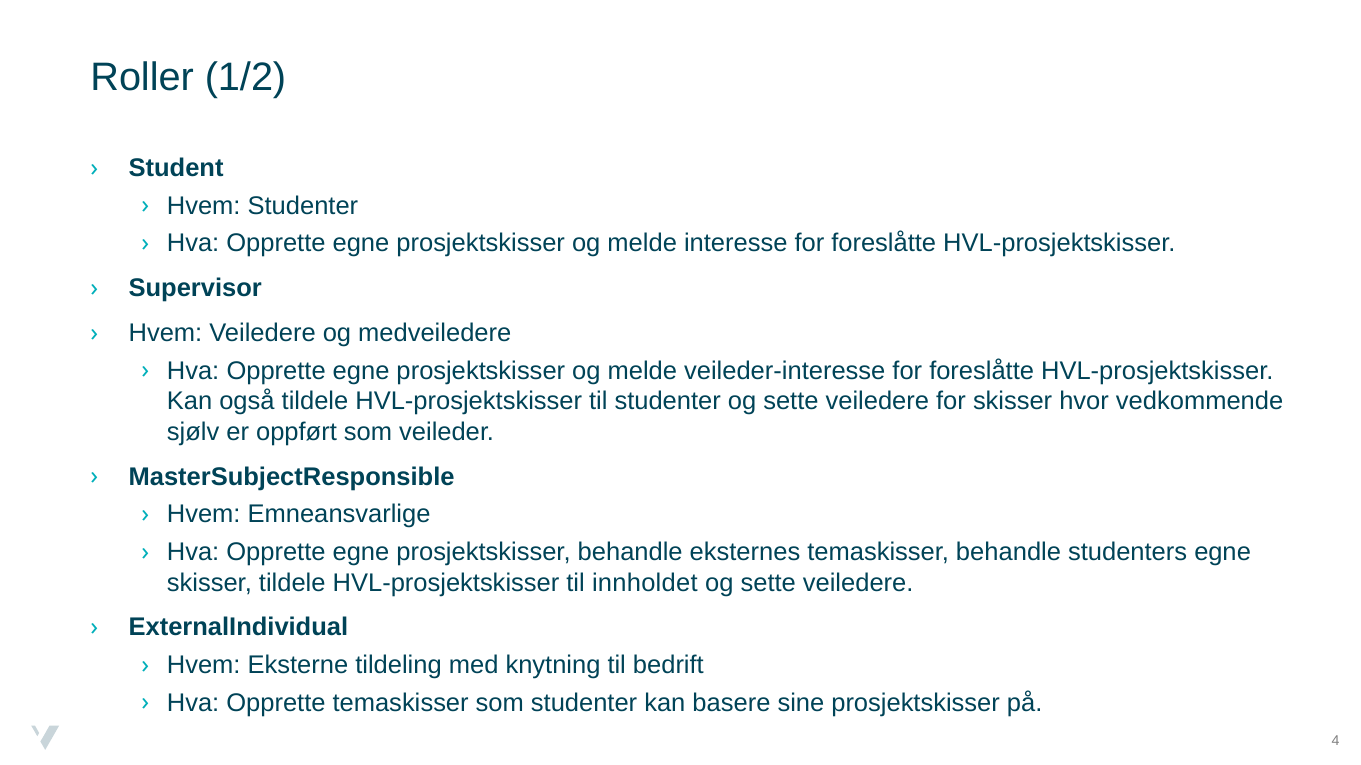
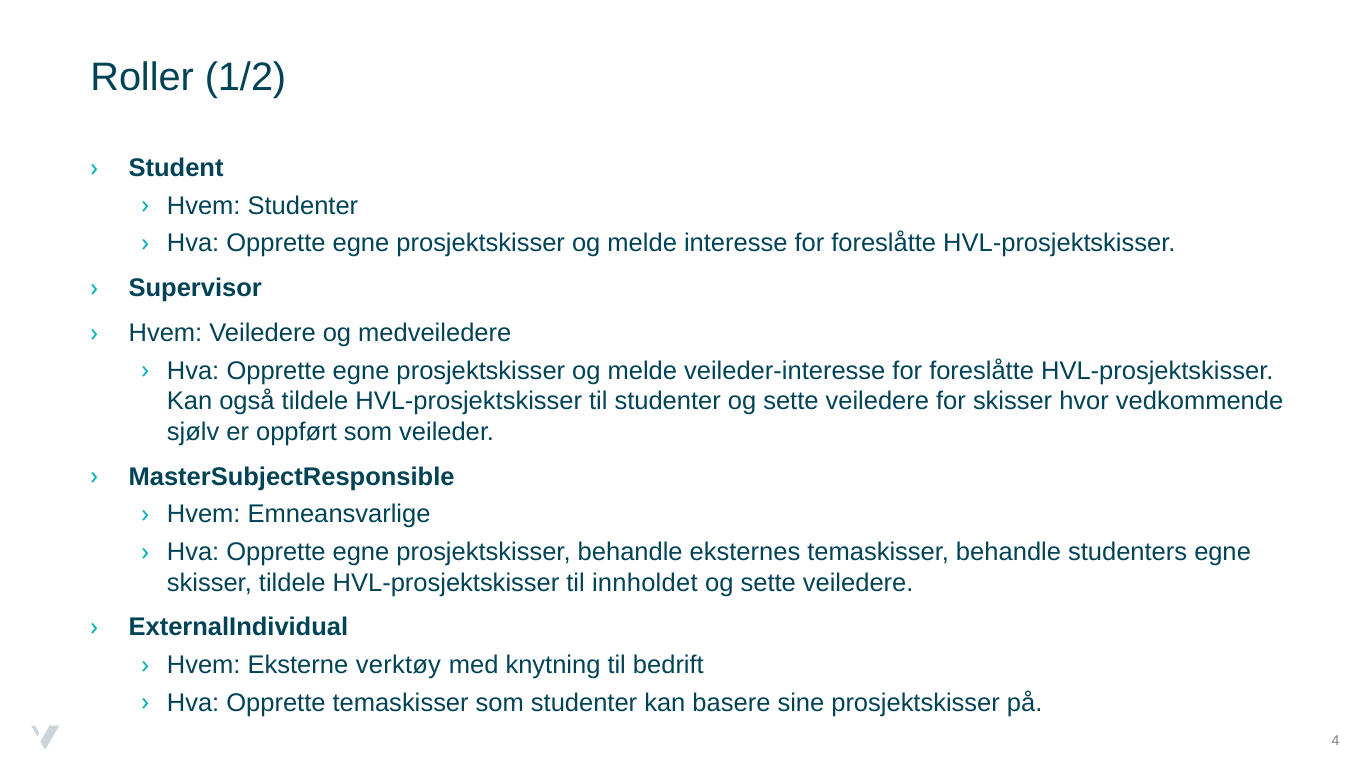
tildeling: tildeling -> verktøy
